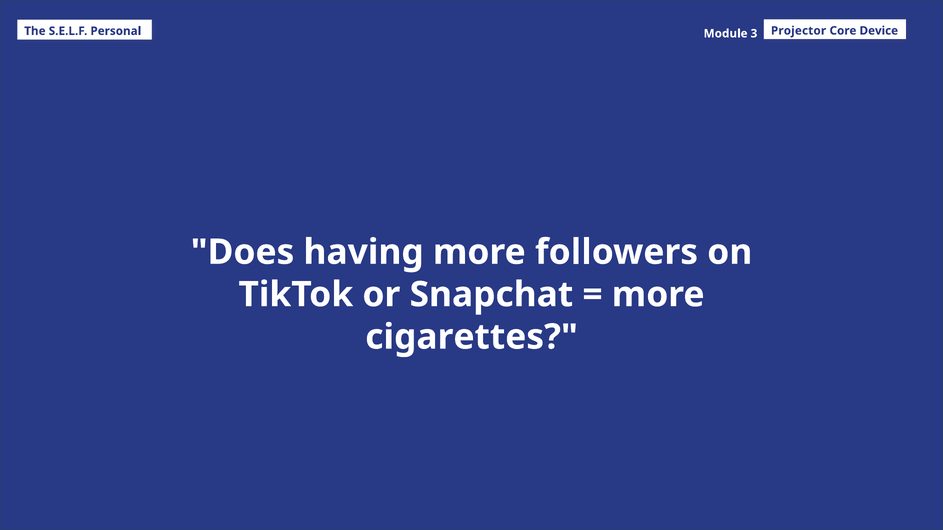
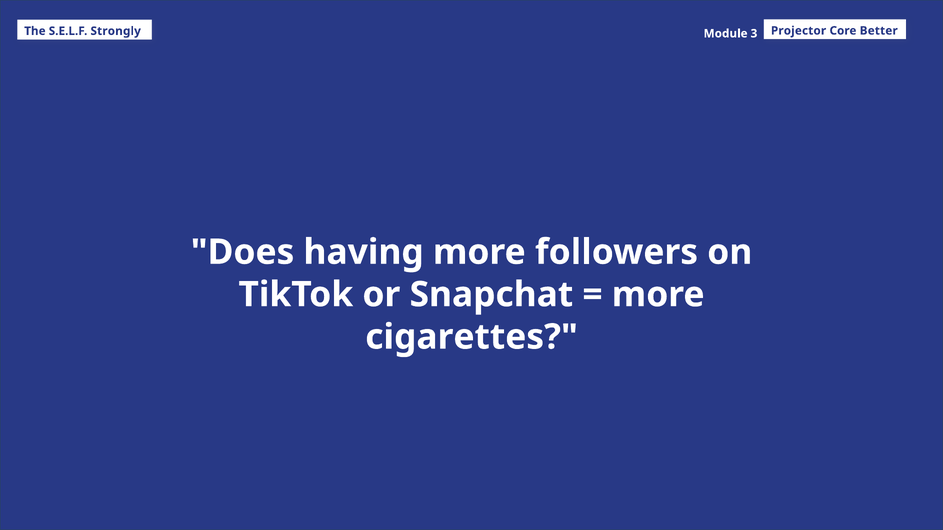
Personal: Personal -> Strongly
Device: Device -> Better
